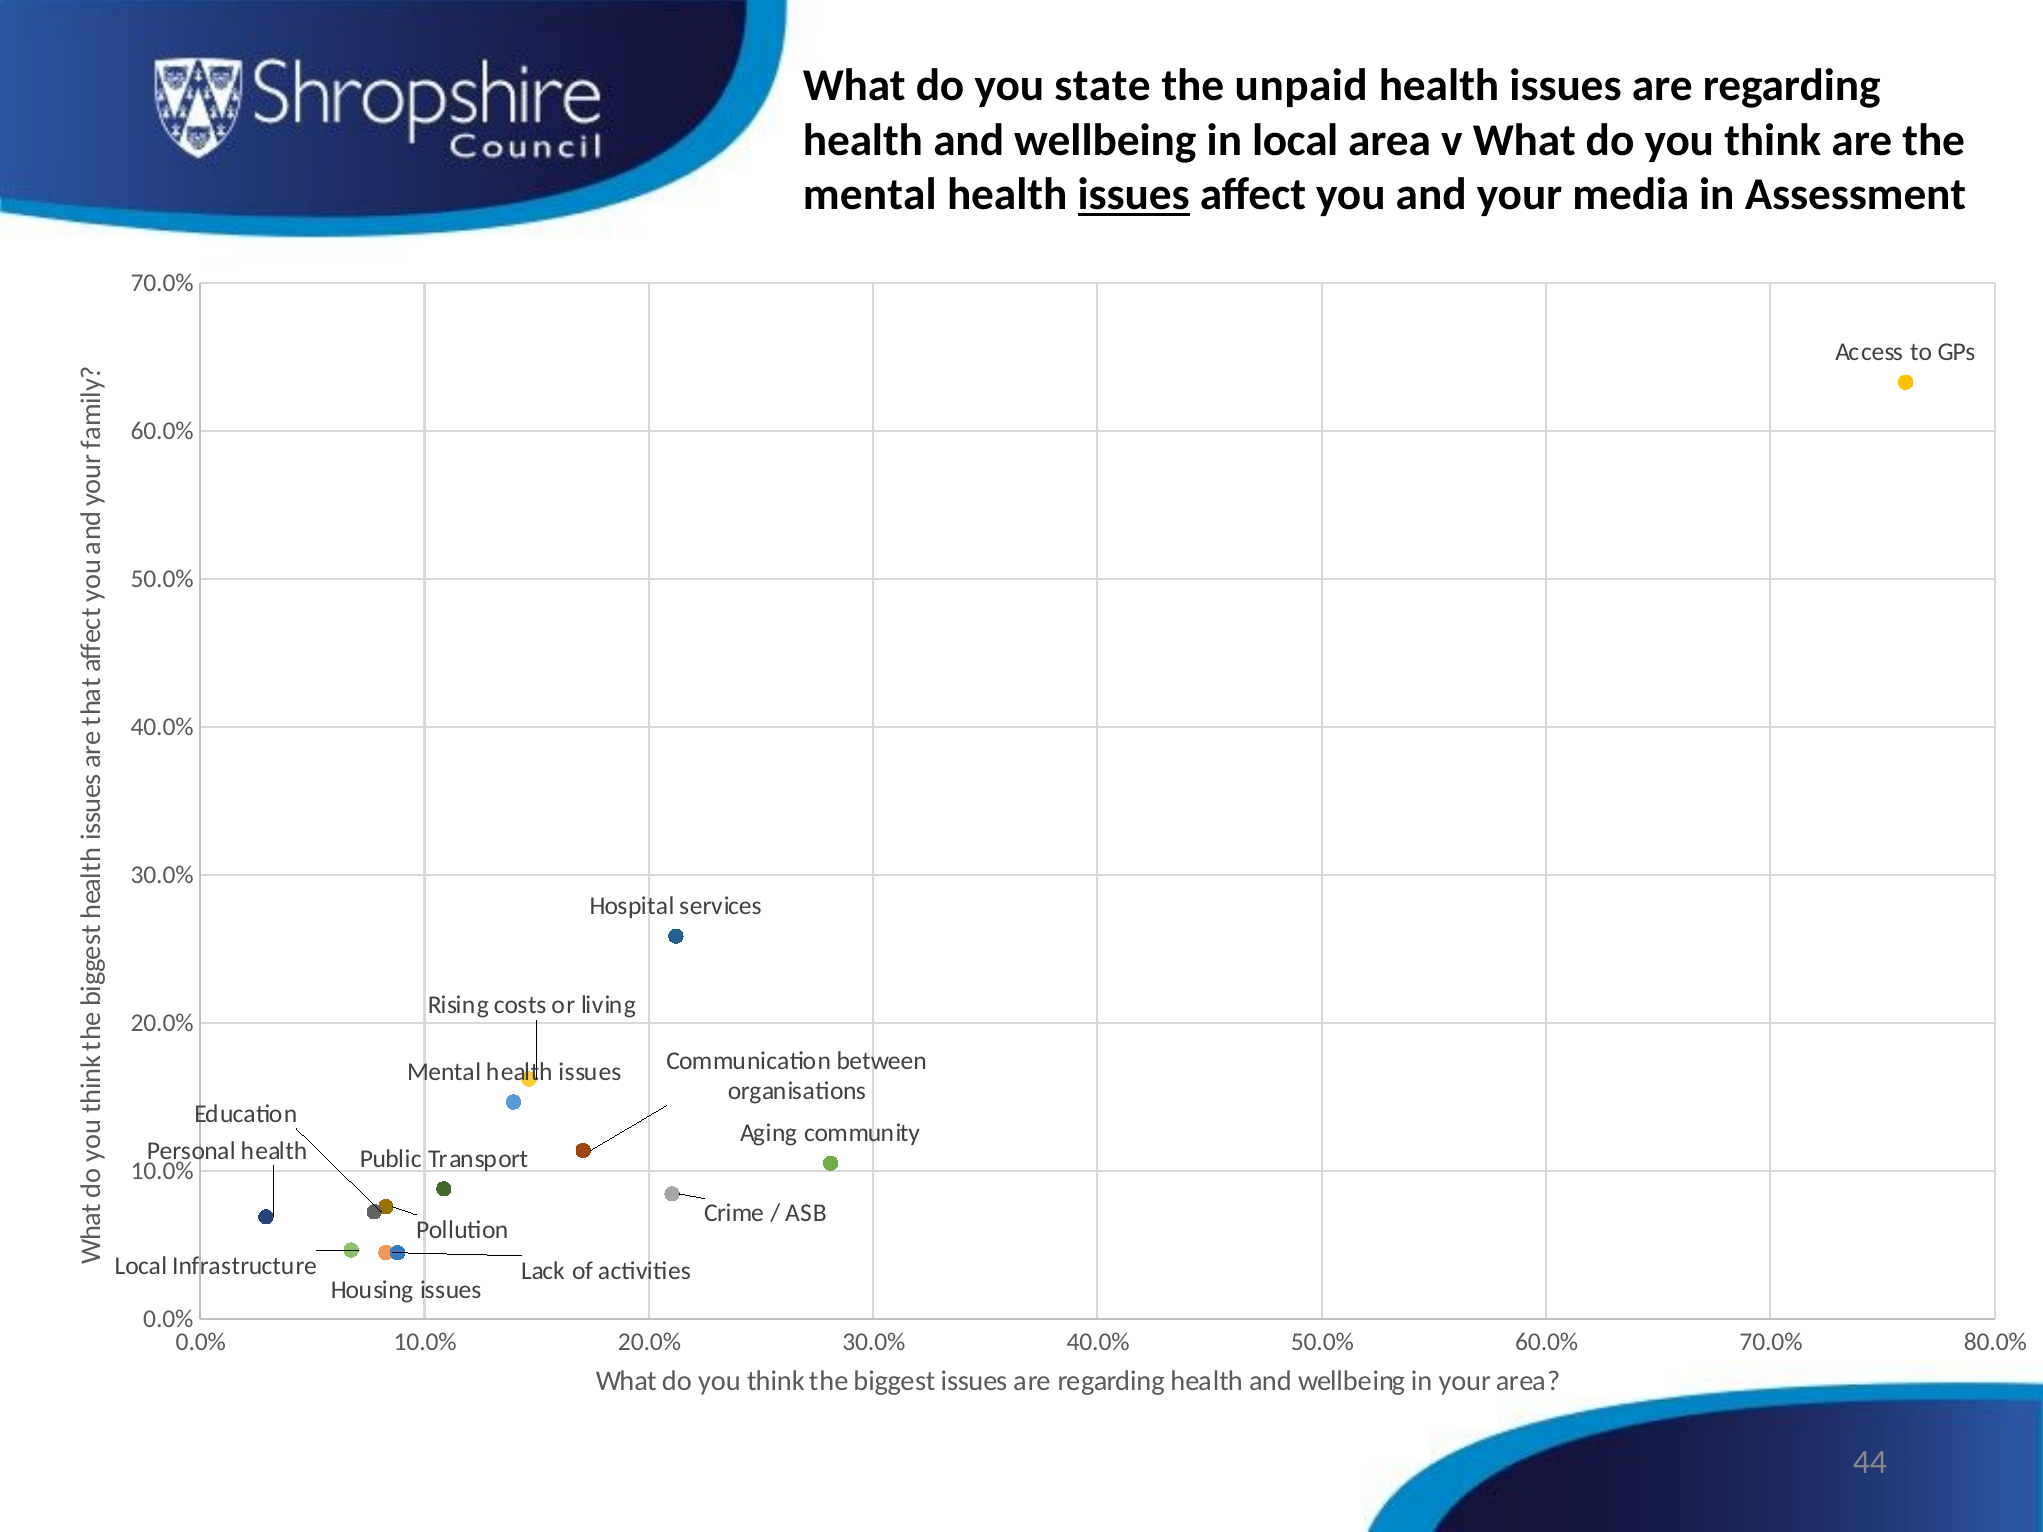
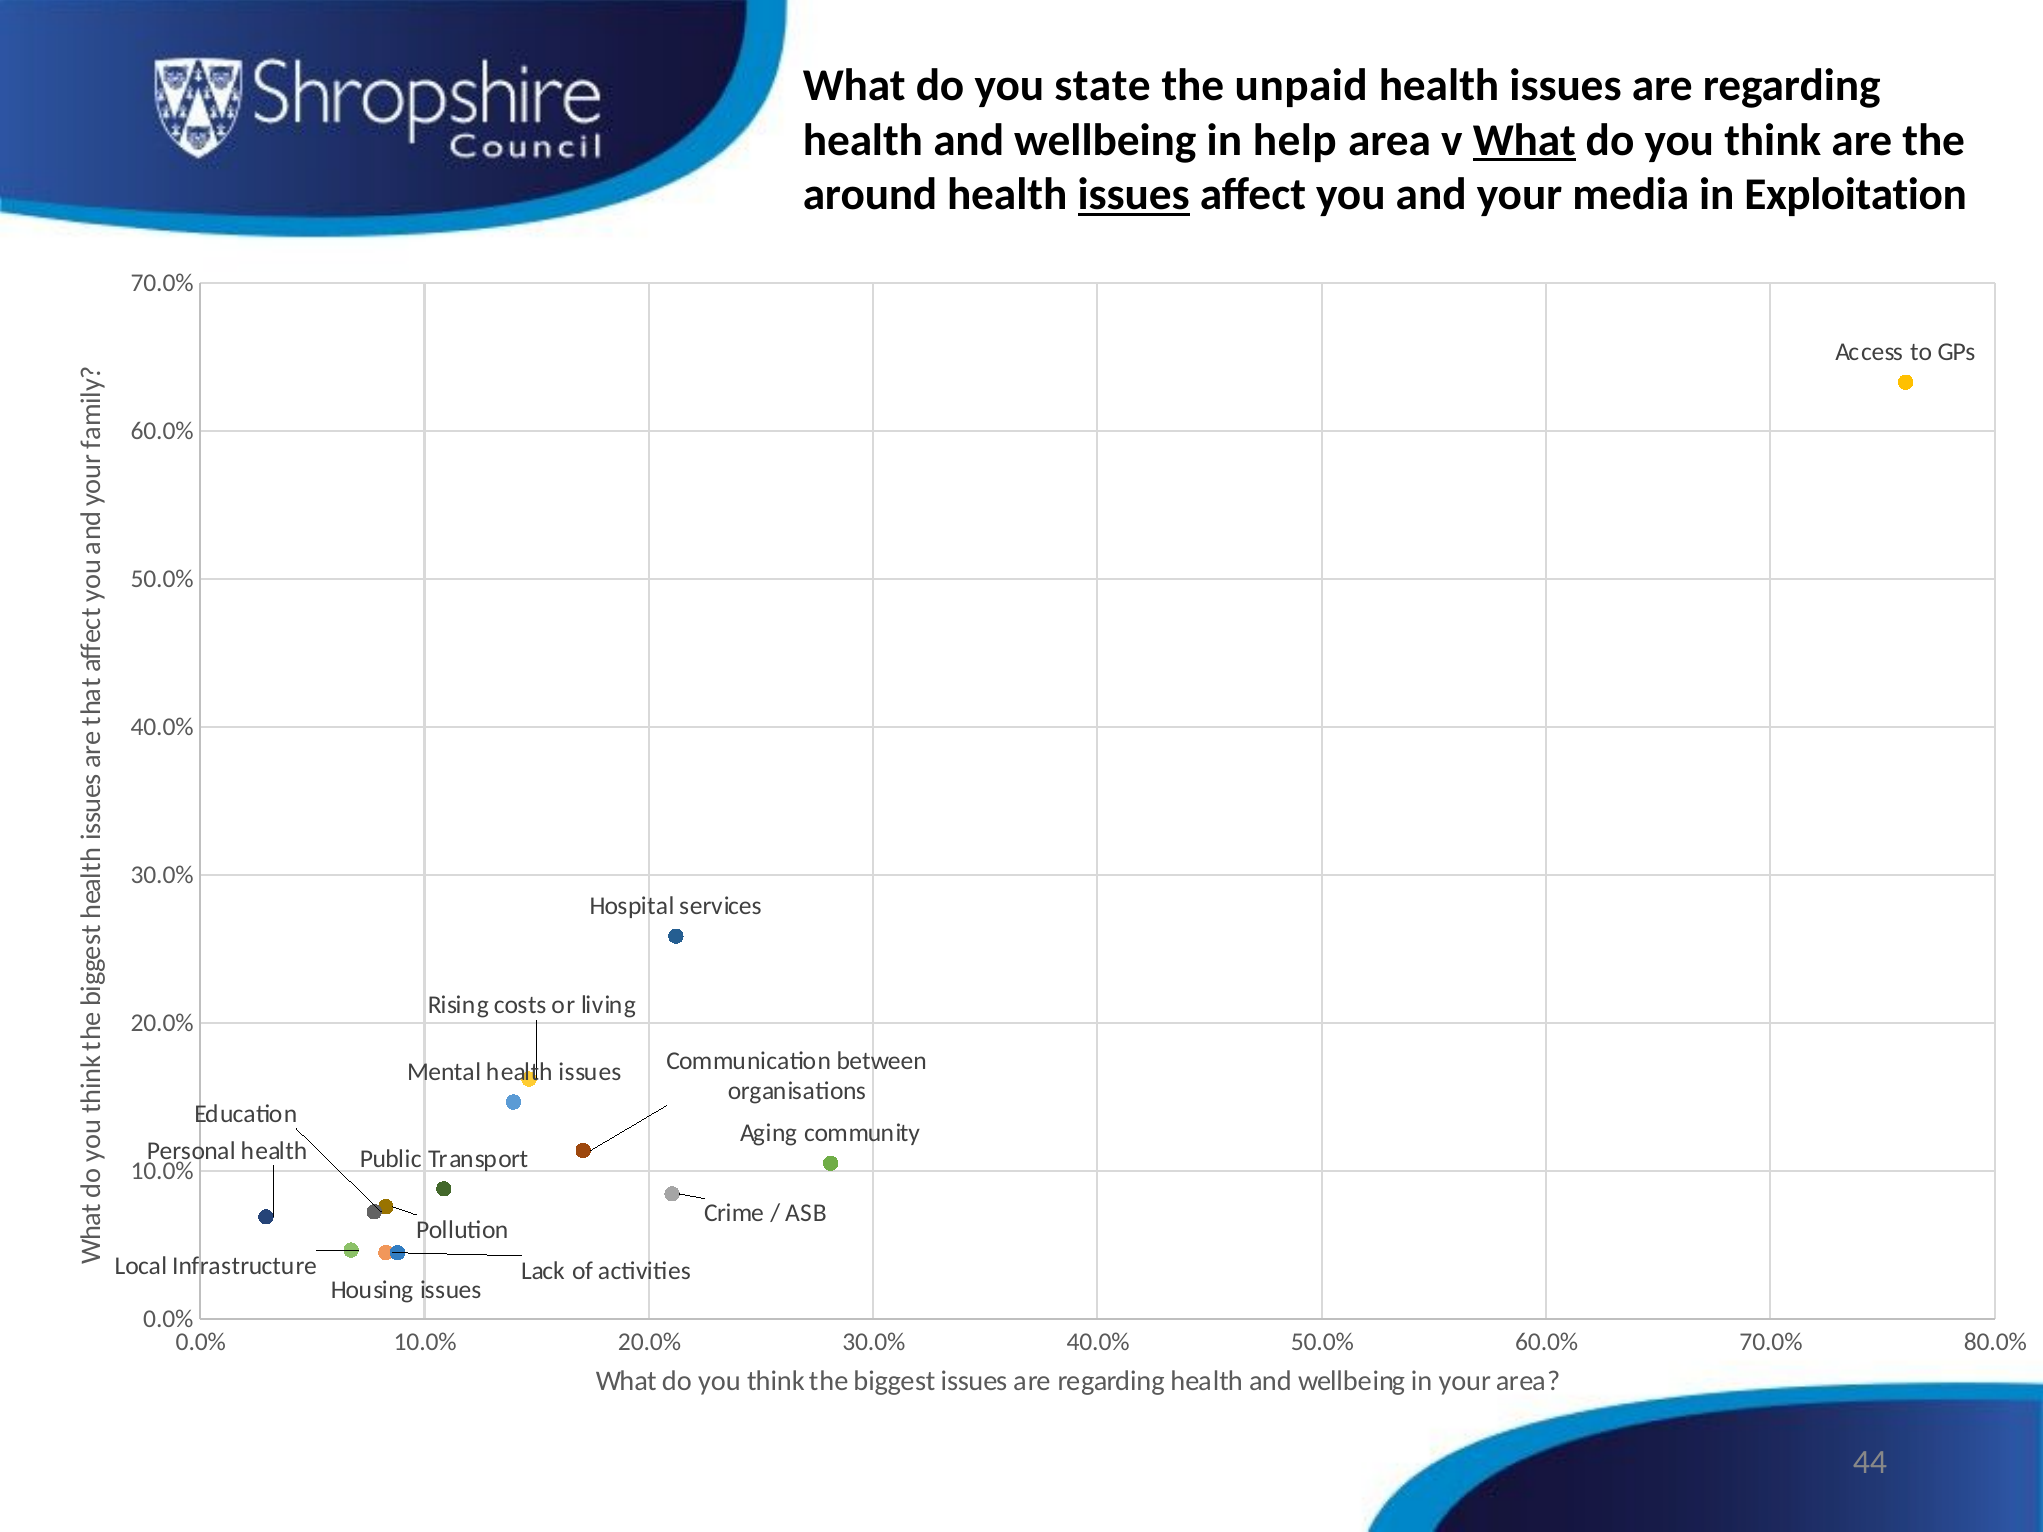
in local: local -> help
What at (1524, 140) underline: none -> present
mental at (870, 195): mental -> around
Assessment: Assessment -> Exploitation
